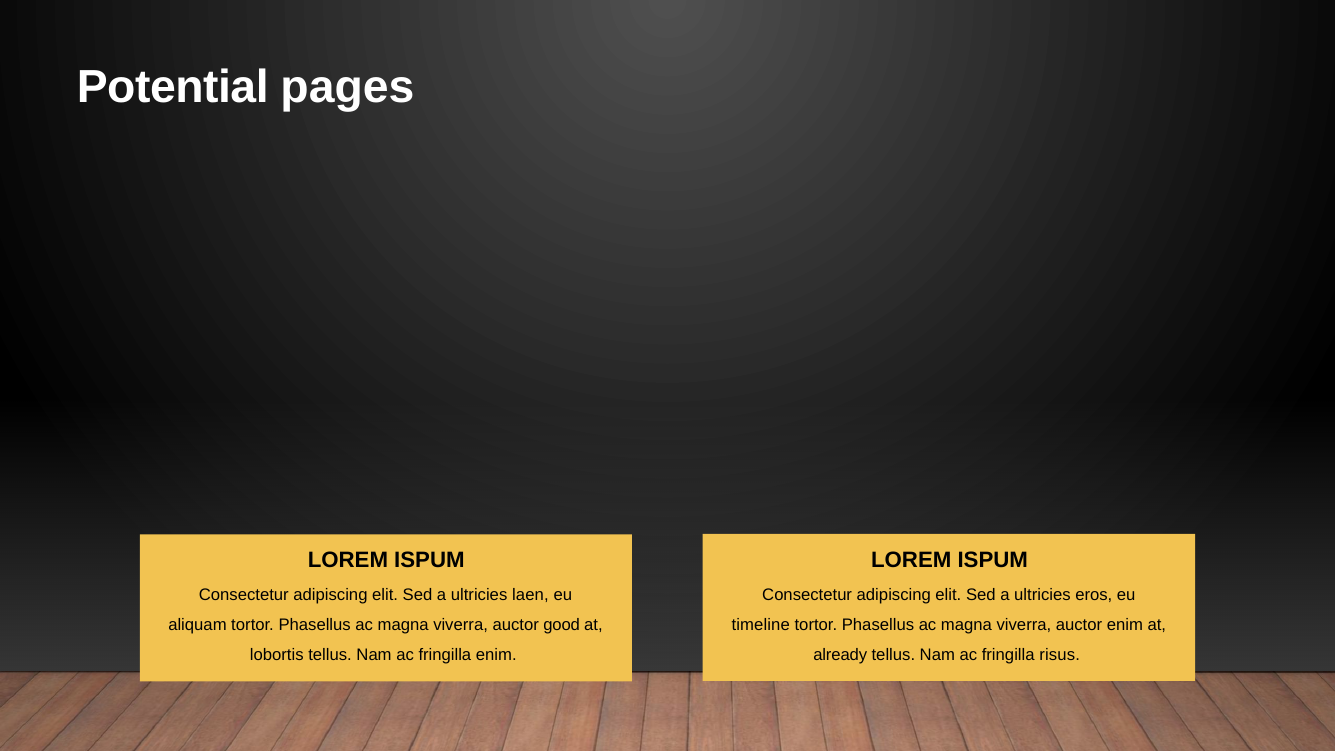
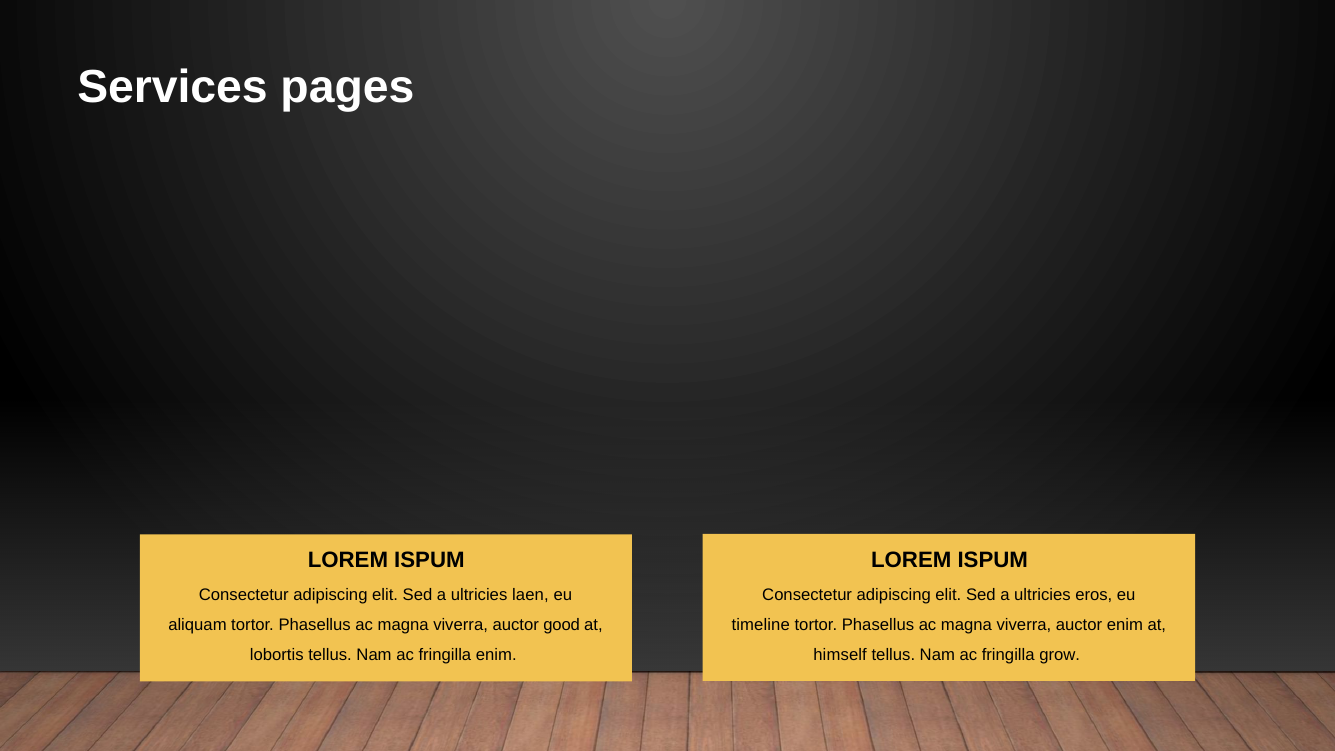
Potential: Potential -> Services
already: already -> himself
risus: risus -> grow
